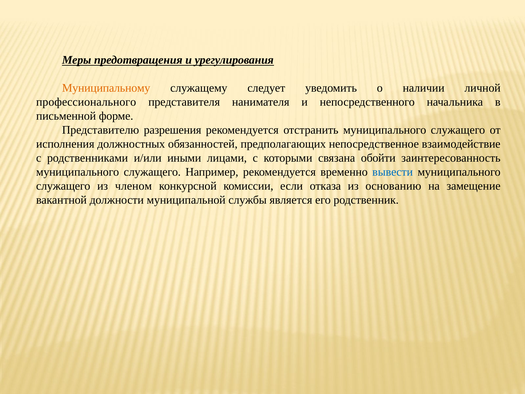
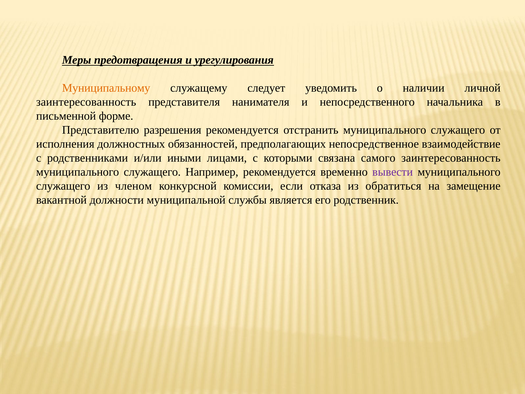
профессионального at (86, 102): профессионального -> заинтересованность
обойти: обойти -> самого
вывести colour: blue -> purple
основанию: основанию -> обратиться
